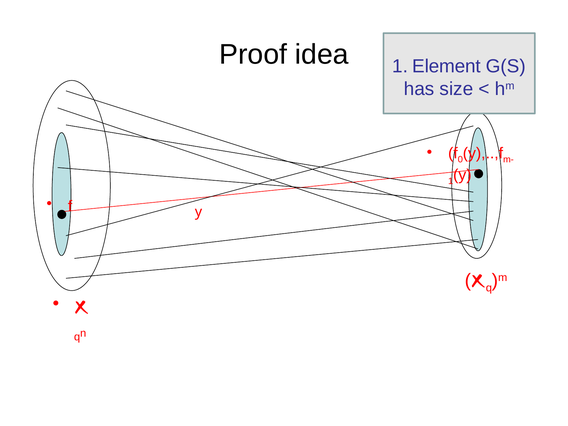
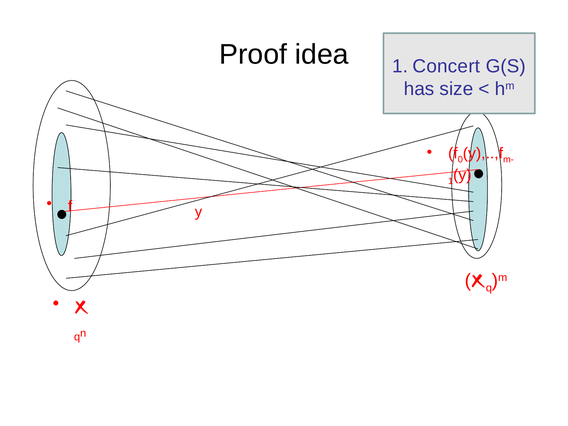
Element: Element -> Concert
